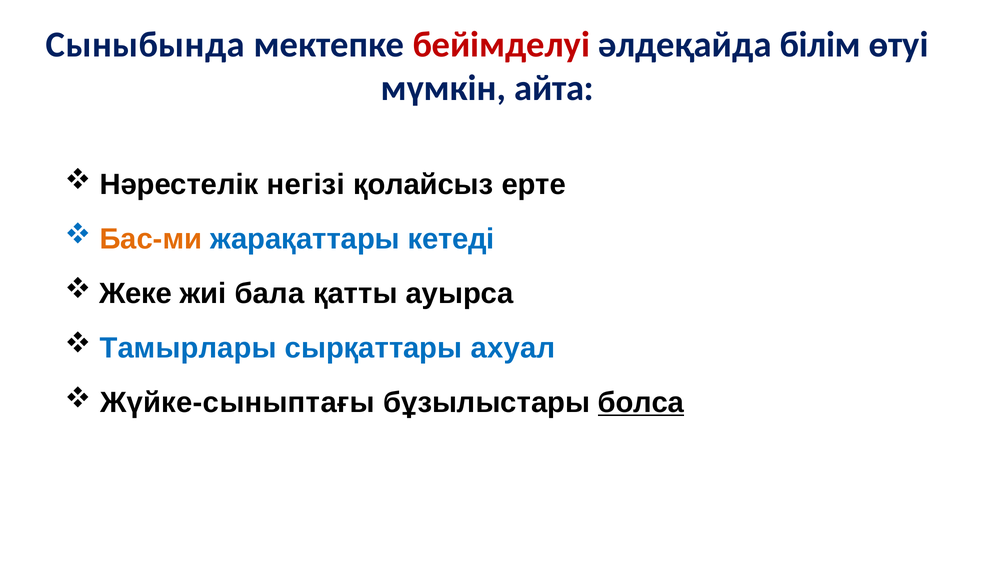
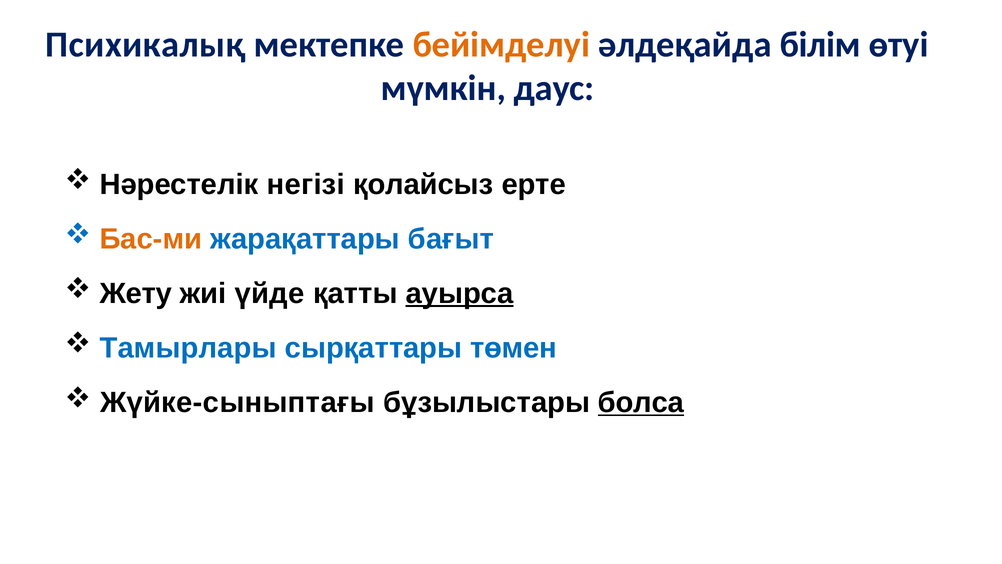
Сыныбында: Сыныбында -> Психикалық
бейімделуі colour: red -> orange
айта: айта -> даус
кетеді: кетеді -> бағыт
Жеке: Жеке -> Жету
бала: бала -> үйде
ауырса underline: none -> present
ахуал: ахуал -> төмен
